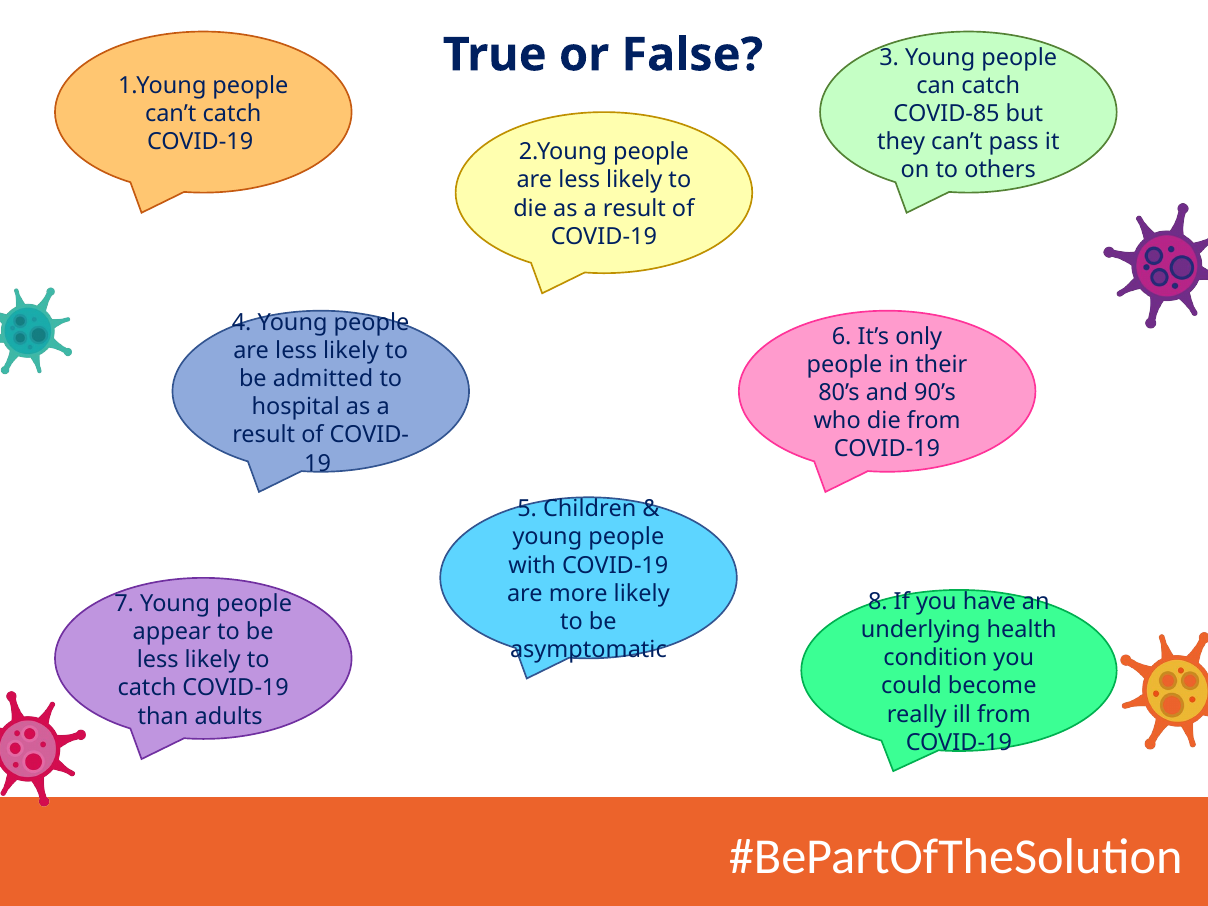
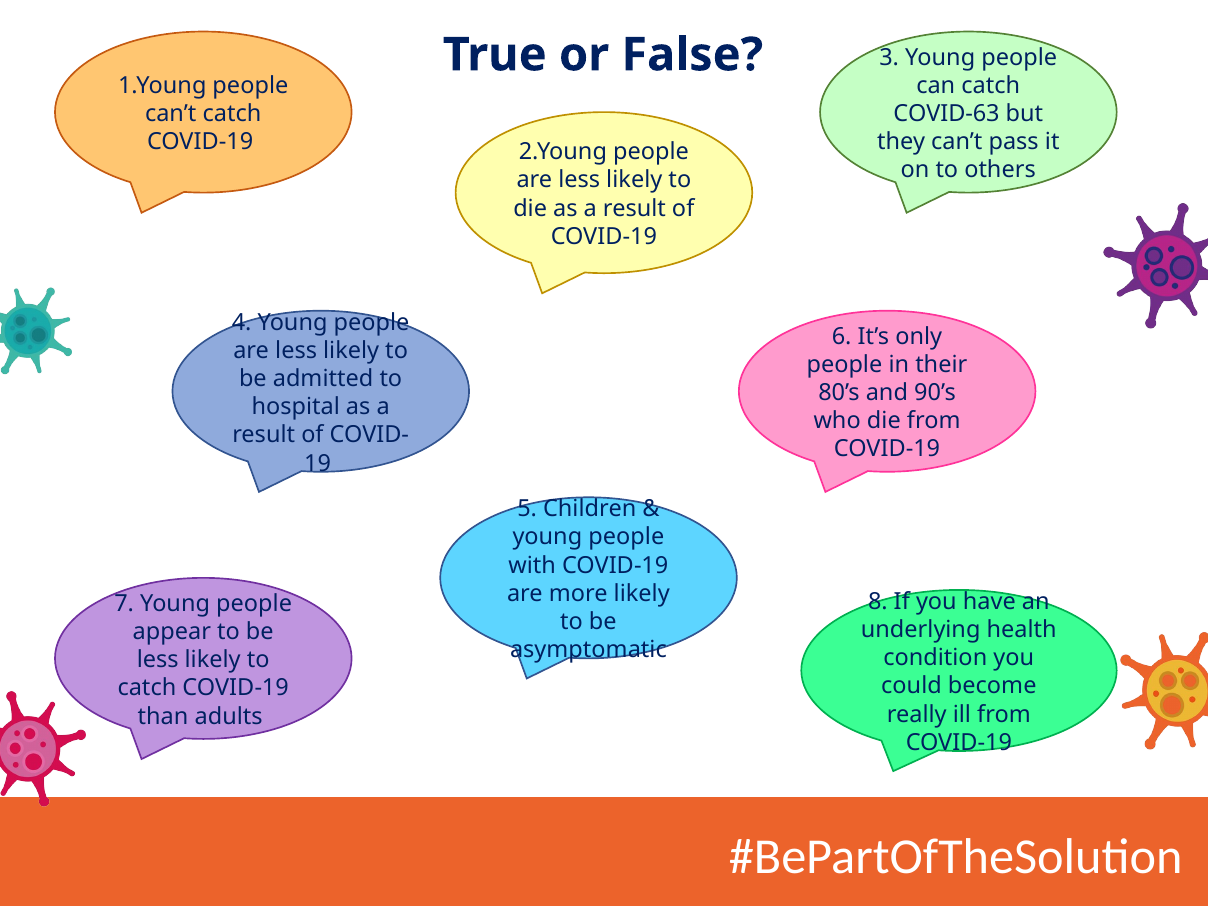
COVID-85: COVID-85 -> COVID-63
